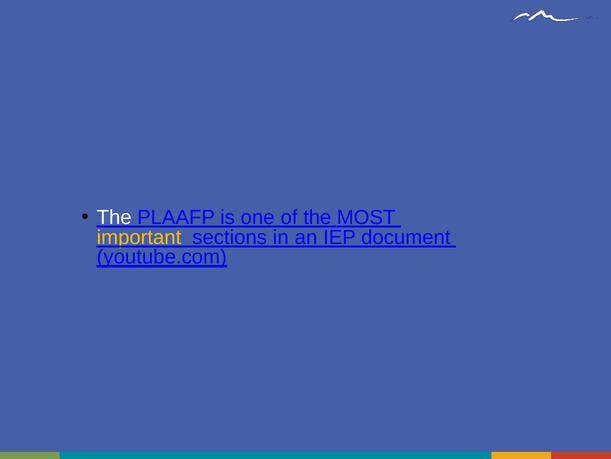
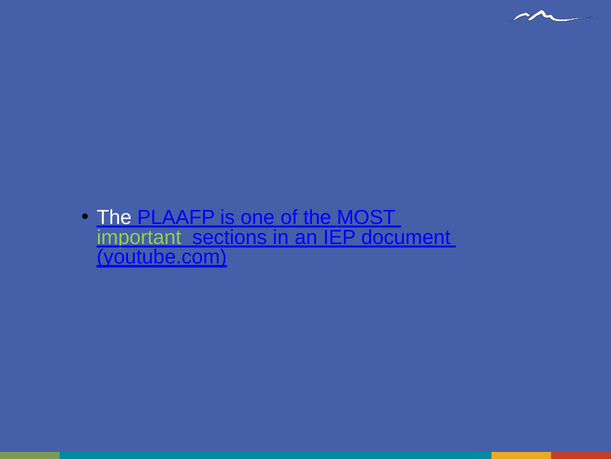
important colour: yellow -> light green
